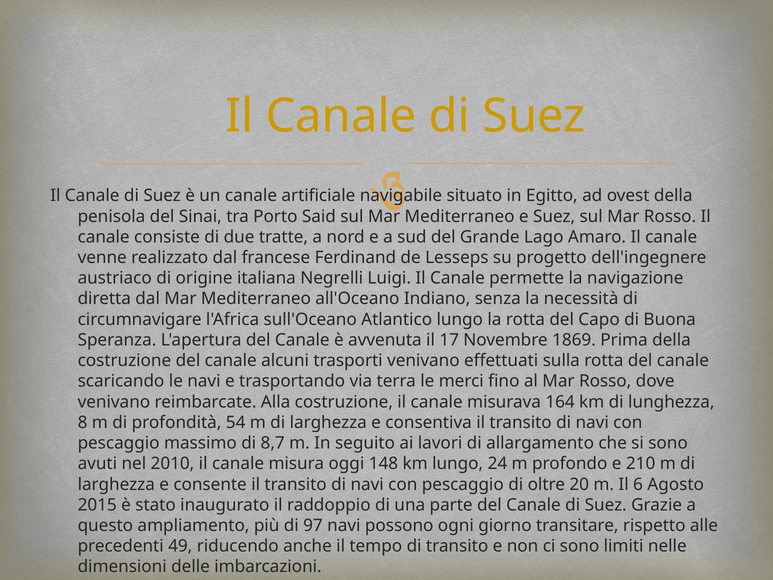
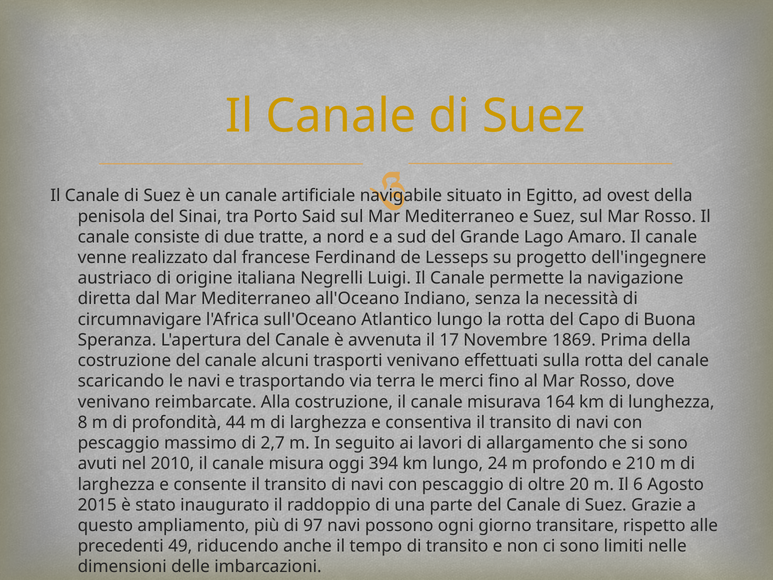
54: 54 -> 44
8,7: 8,7 -> 2,7
148: 148 -> 394
